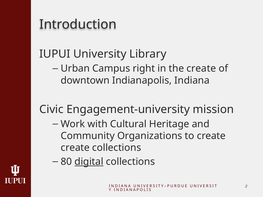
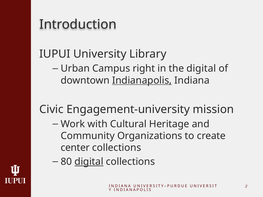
the create: create -> digital
Indianapolis underline: none -> present
create at (75, 148): create -> center
